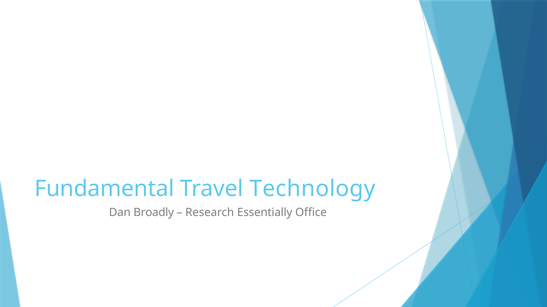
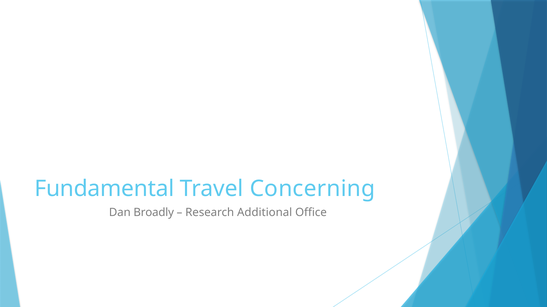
Technology: Technology -> Concerning
Essentially: Essentially -> Additional
